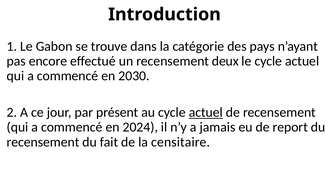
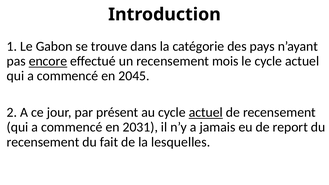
encore underline: none -> present
deux: deux -> mois
2030: 2030 -> 2045
2024: 2024 -> 2031
censitaire: censitaire -> lesquelles
